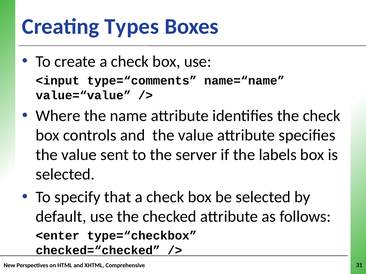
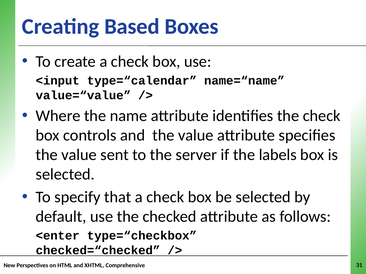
Types: Types -> Based
type=“comments: type=“comments -> type=“calendar
